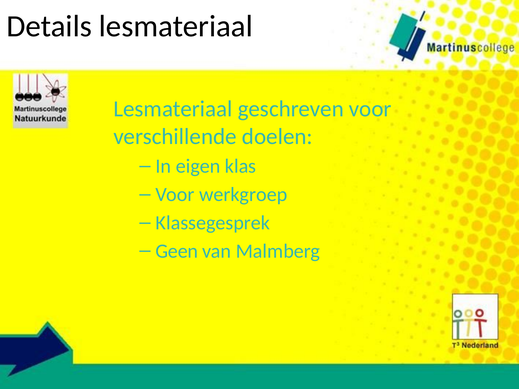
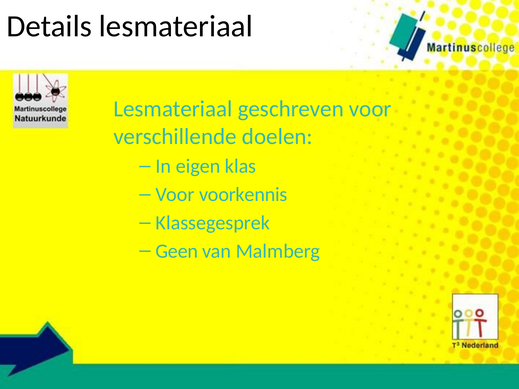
werkgroep: werkgroep -> voorkennis
